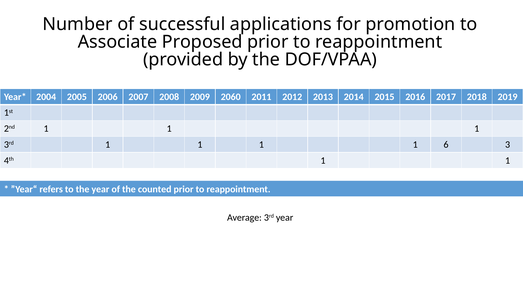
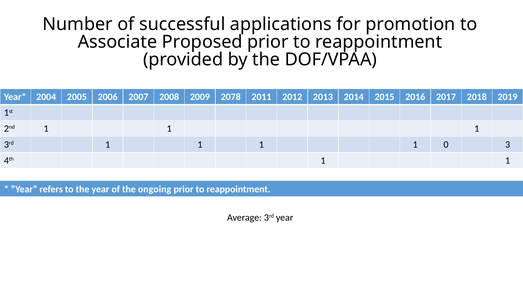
2060: 2060 -> 2078
6: 6 -> 0
counted: counted -> ongoing
